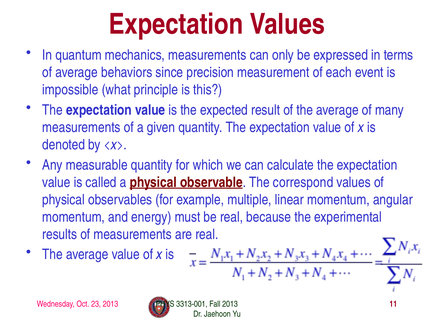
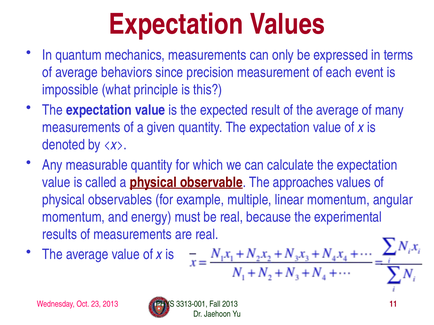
correspond: correspond -> approaches
